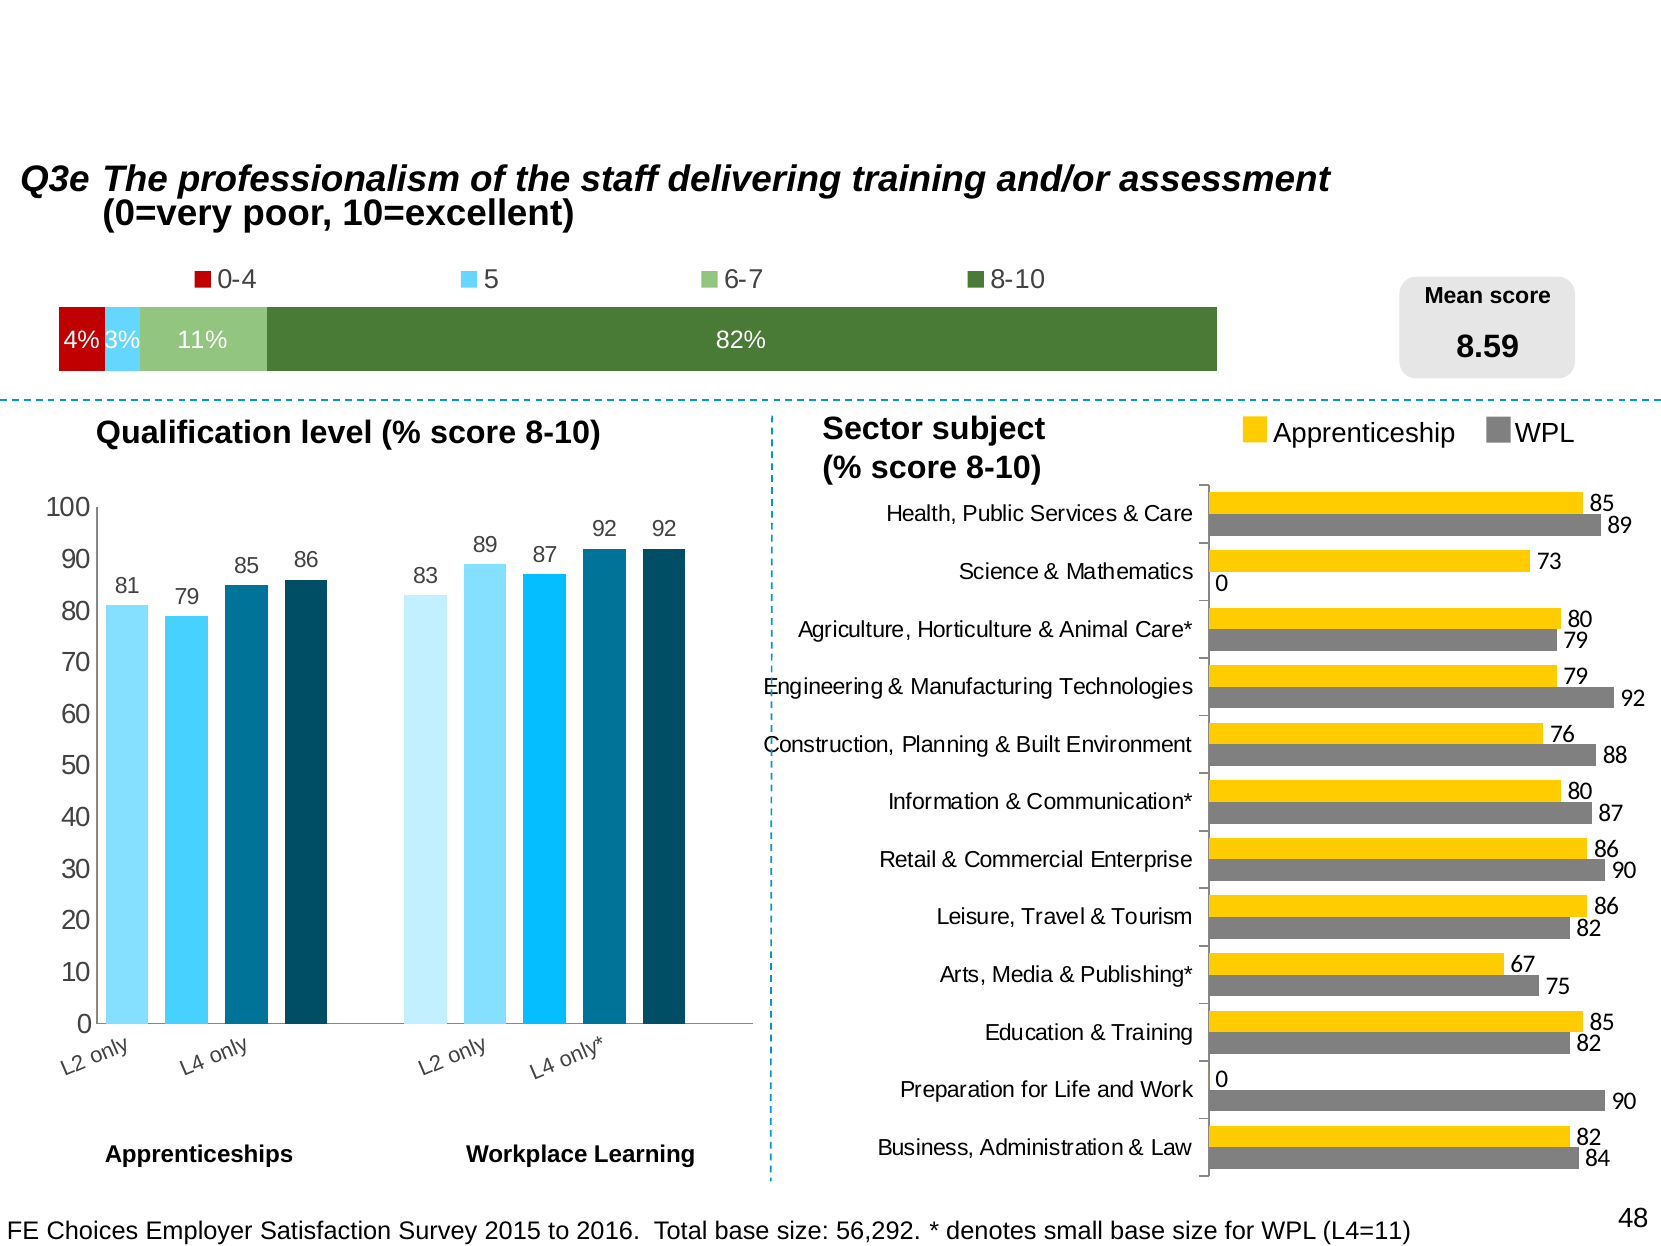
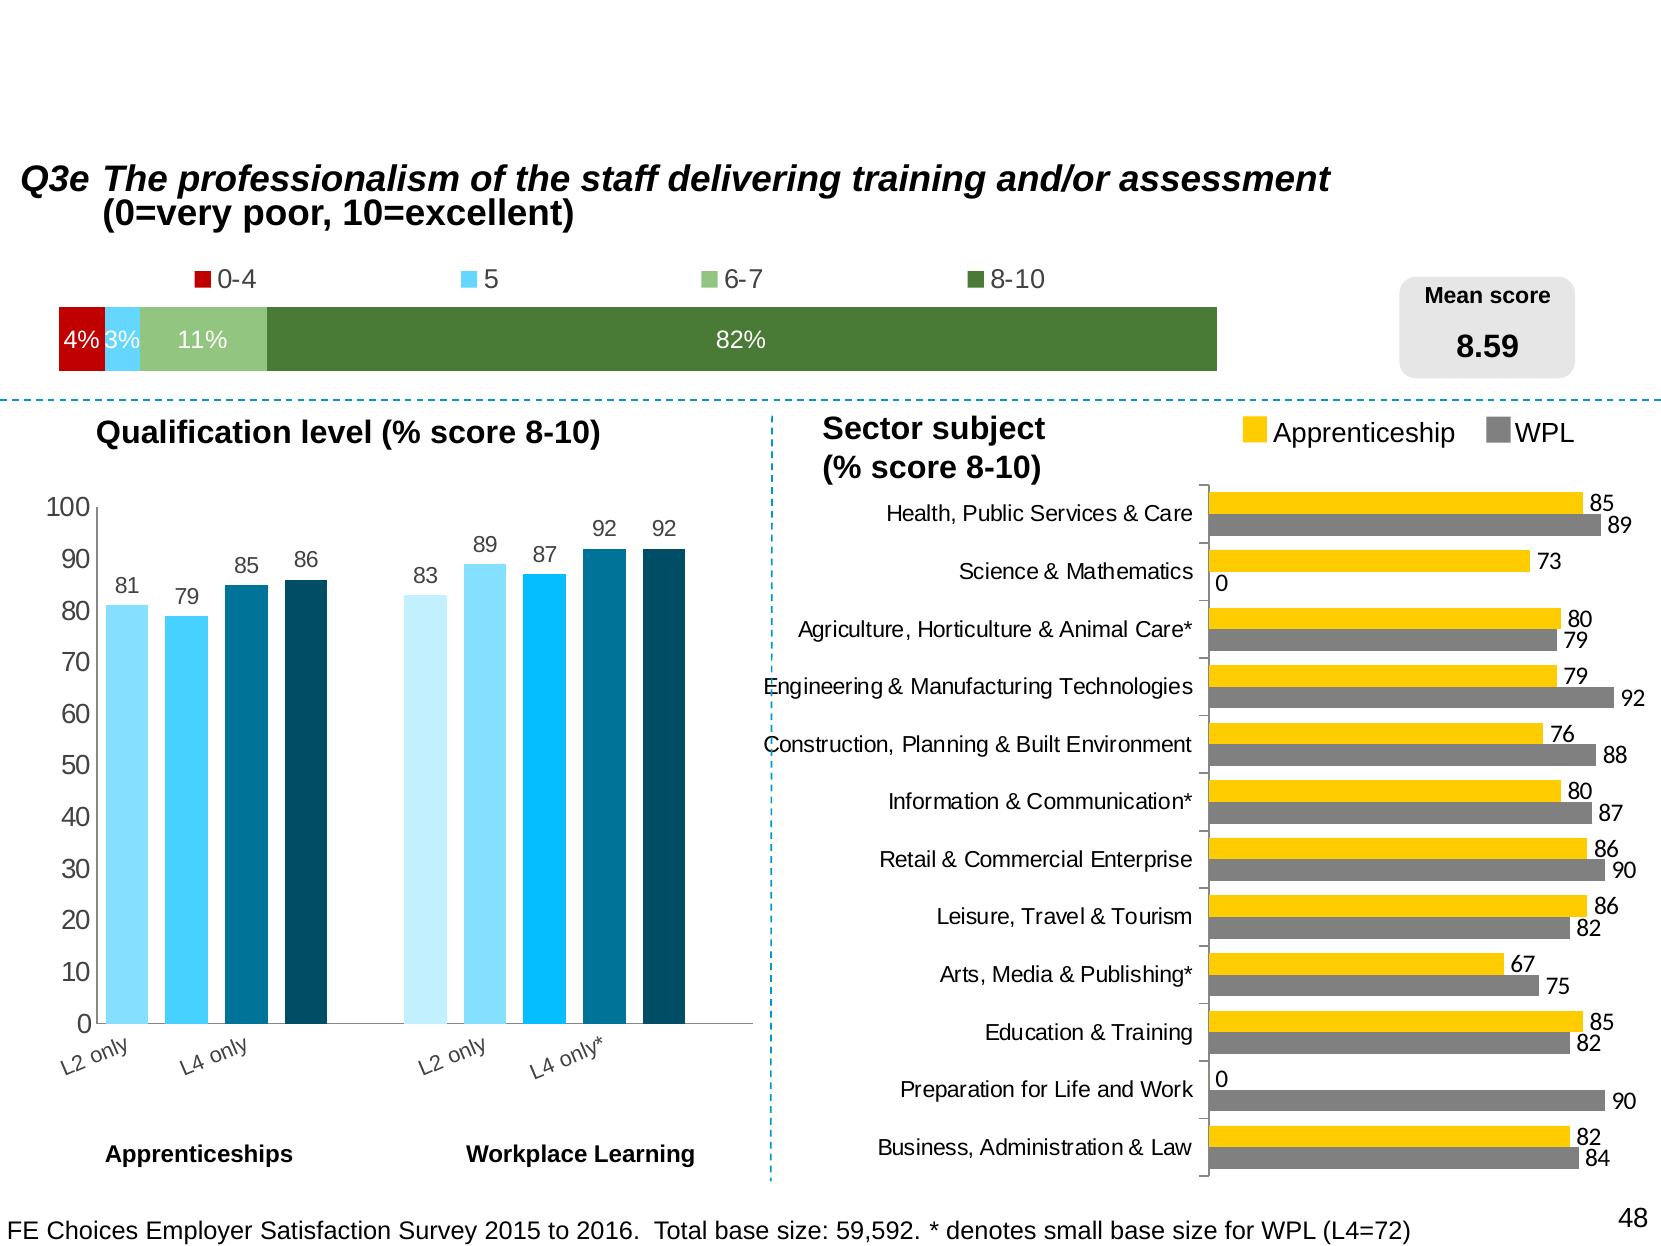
56,292: 56,292 -> 59,592
L4=11: L4=11 -> L4=72
